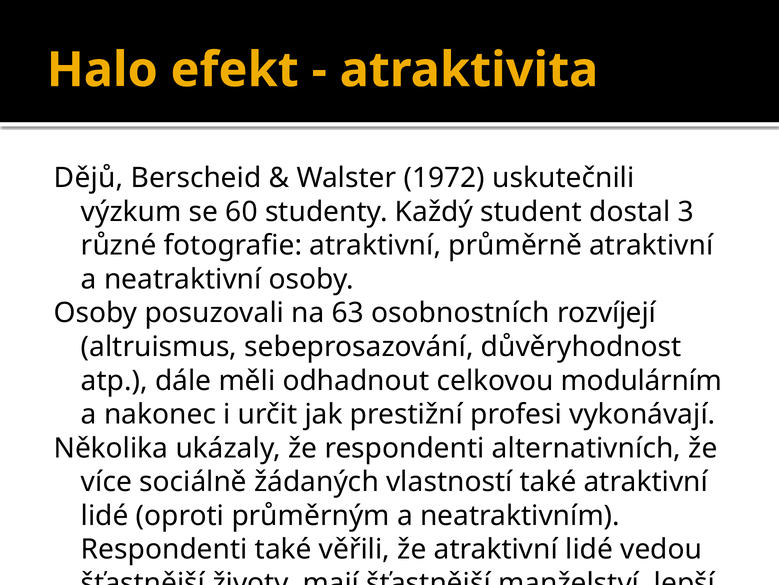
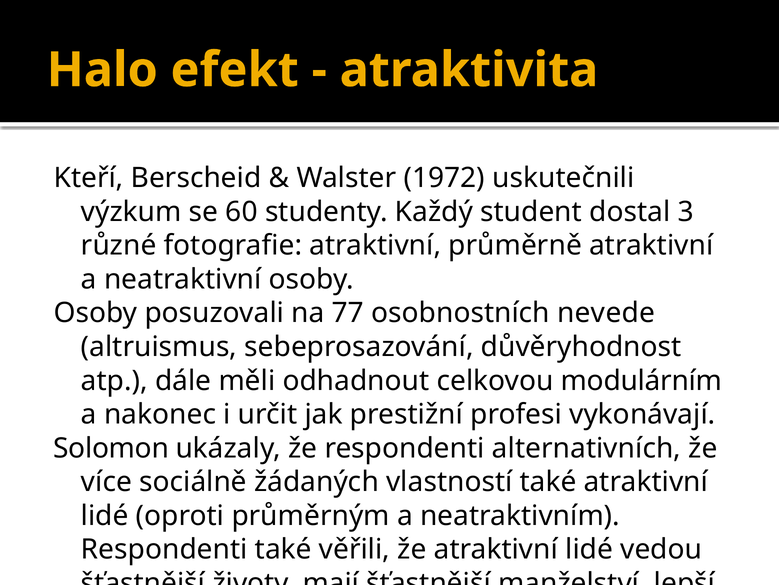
Dějů: Dějů -> Kteří
63: 63 -> 77
rozvíjejí: rozvíjejí -> nevede
Několika: Několika -> Solomon
